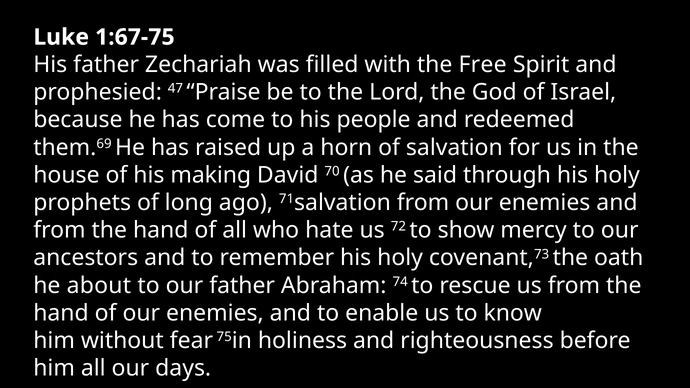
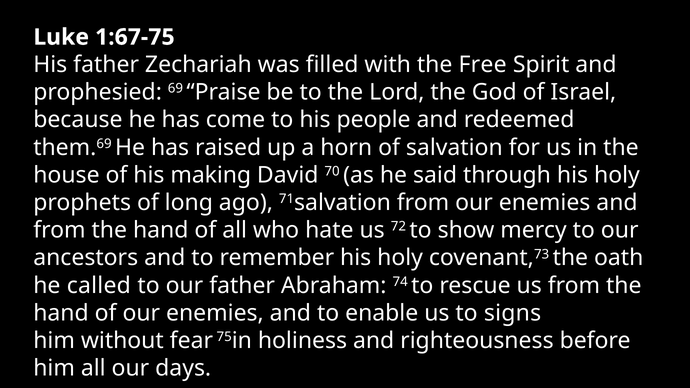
47: 47 -> 69
about: about -> called
know: know -> signs
